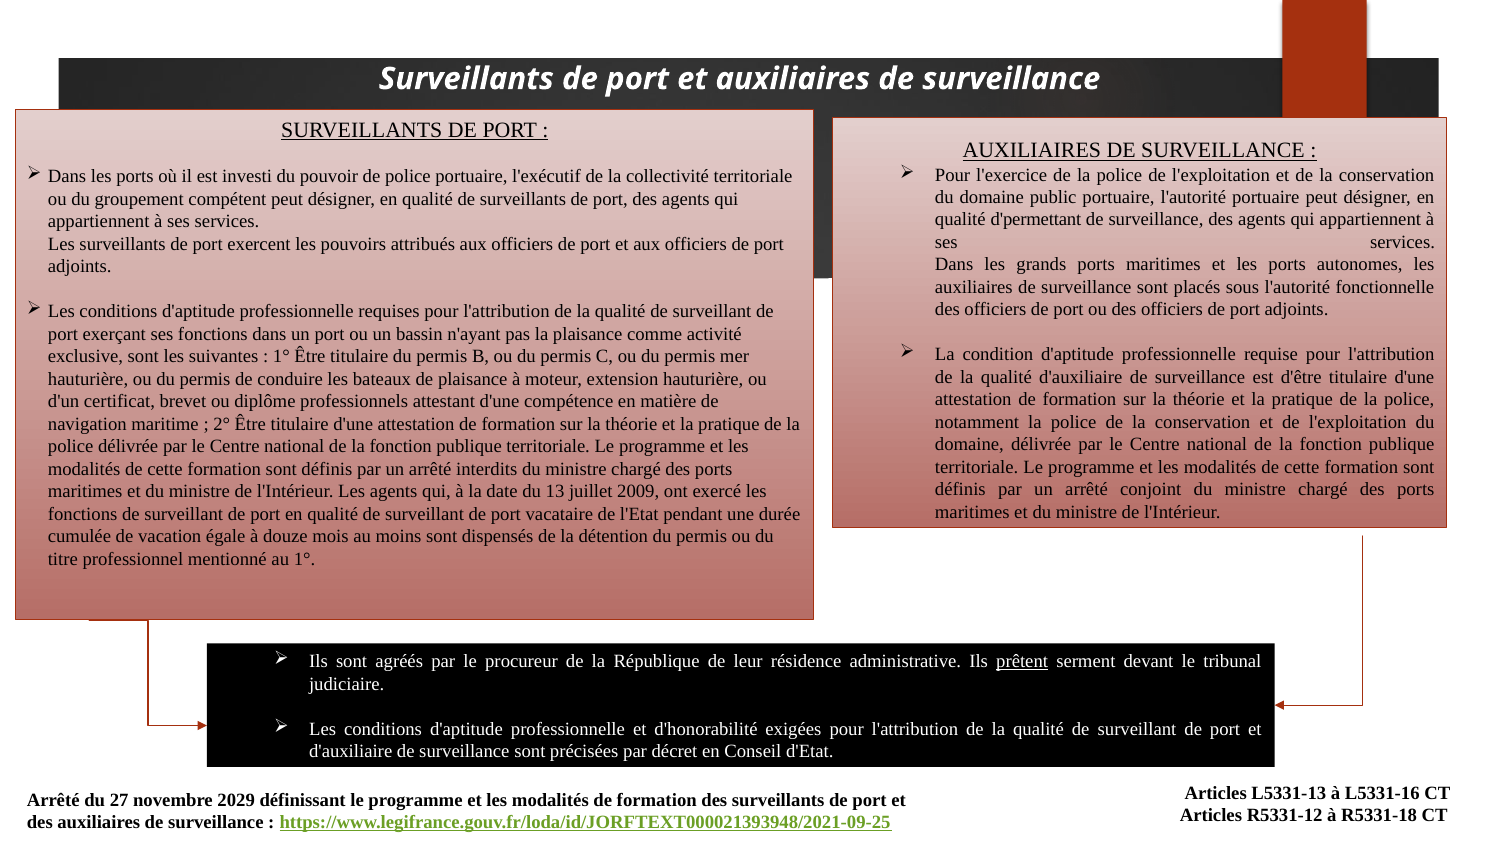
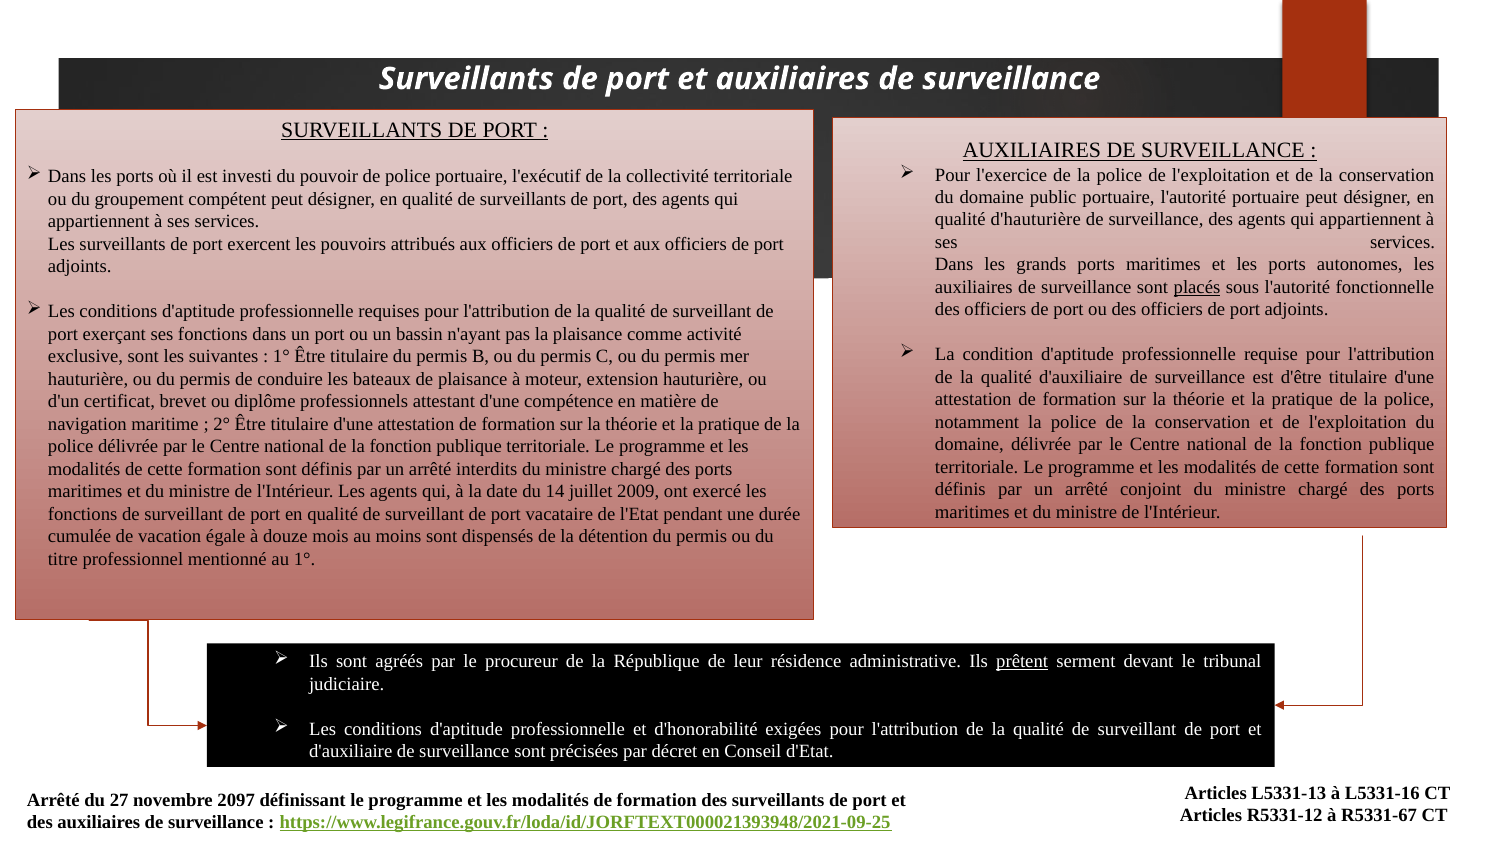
d'permettant: d'permettant -> d'hauturière
placés underline: none -> present
13: 13 -> 14
2029: 2029 -> 2097
R5331-18: R5331-18 -> R5331-67
